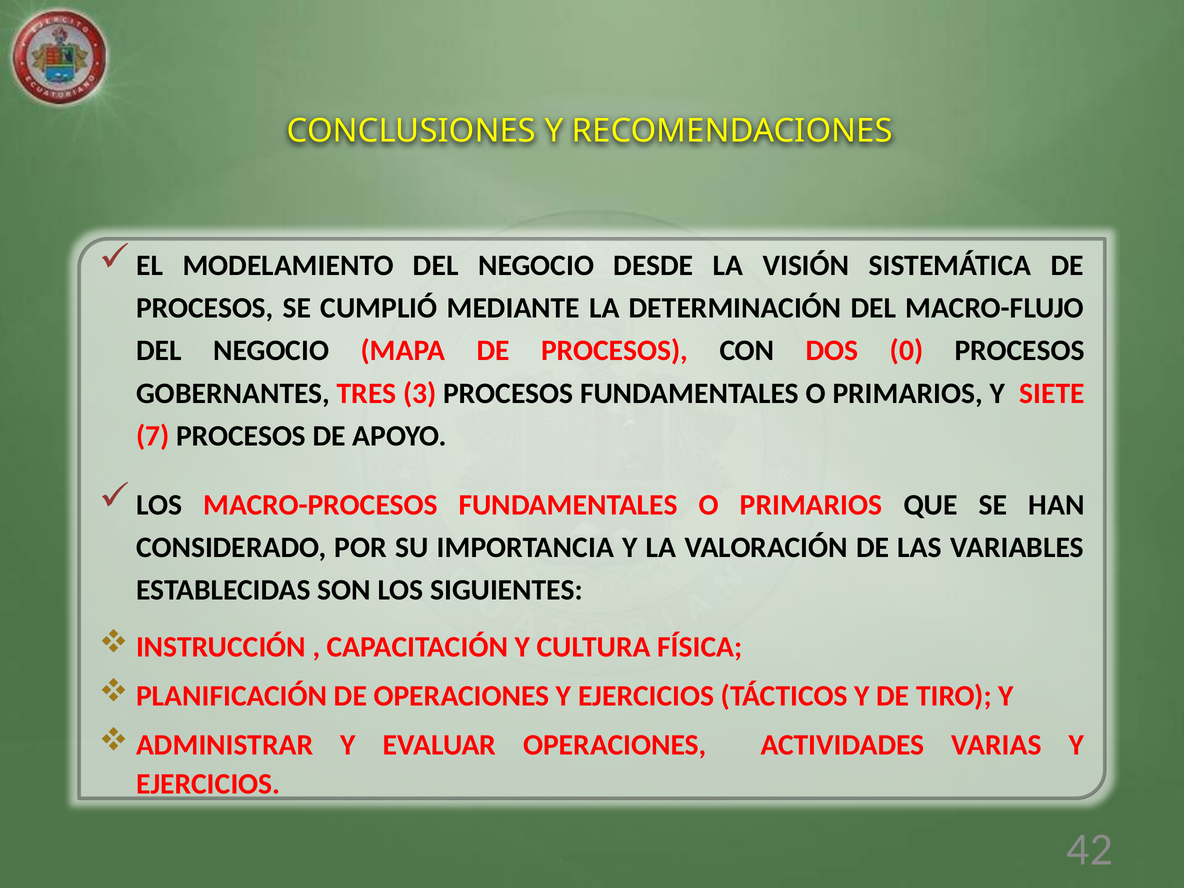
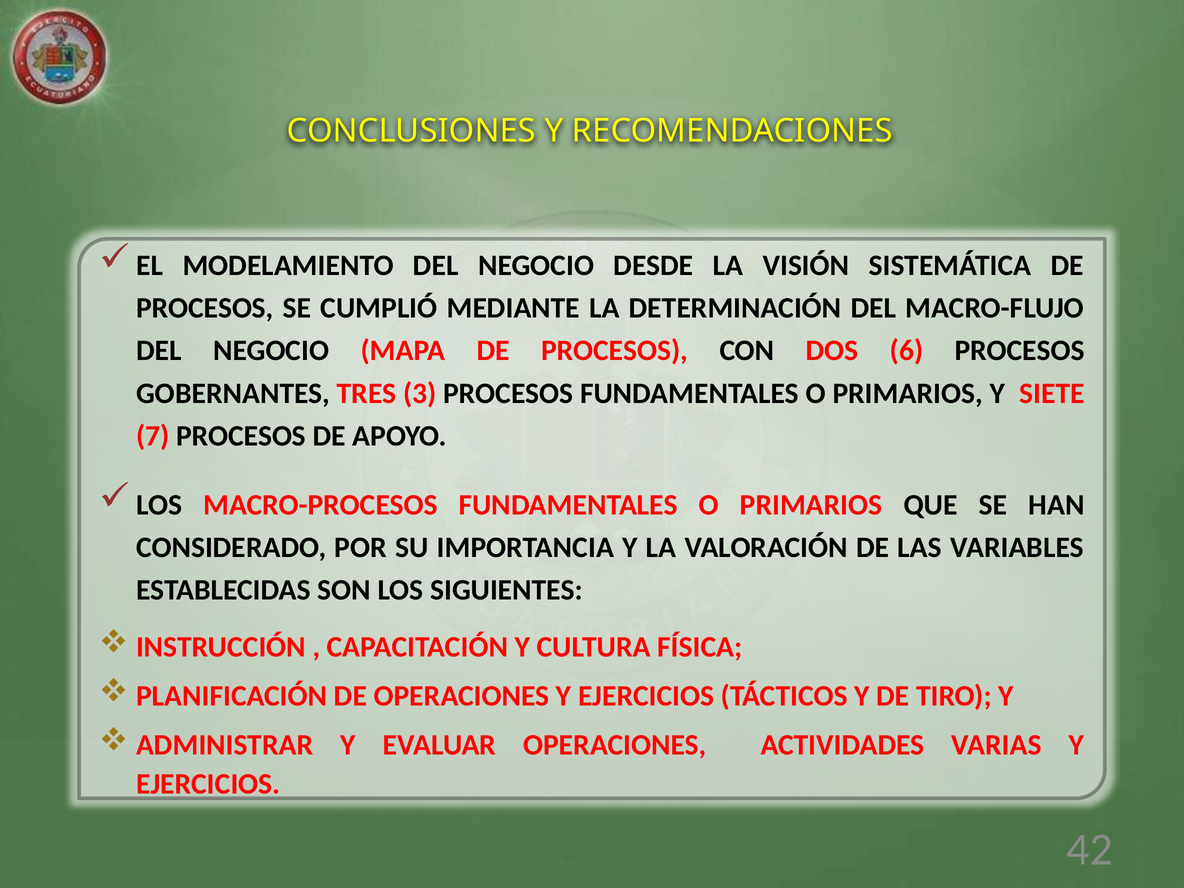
0: 0 -> 6
